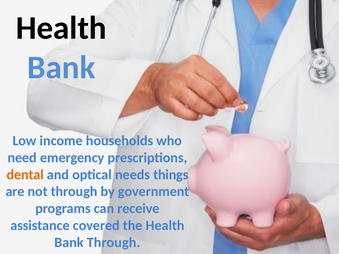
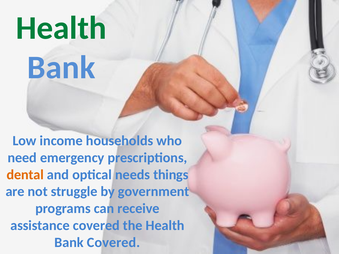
Health at (61, 28) colour: black -> green
not through: through -> struggle
Bank Through: Through -> Covered
